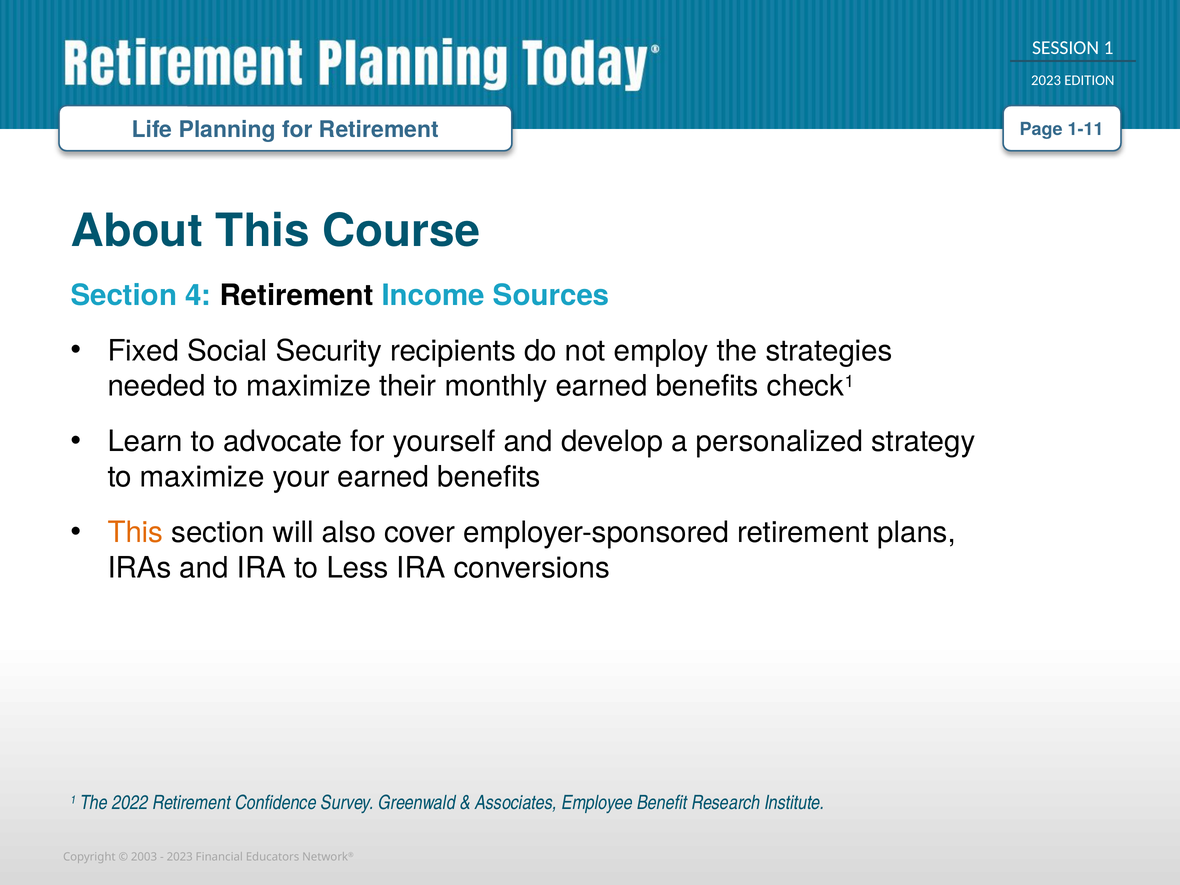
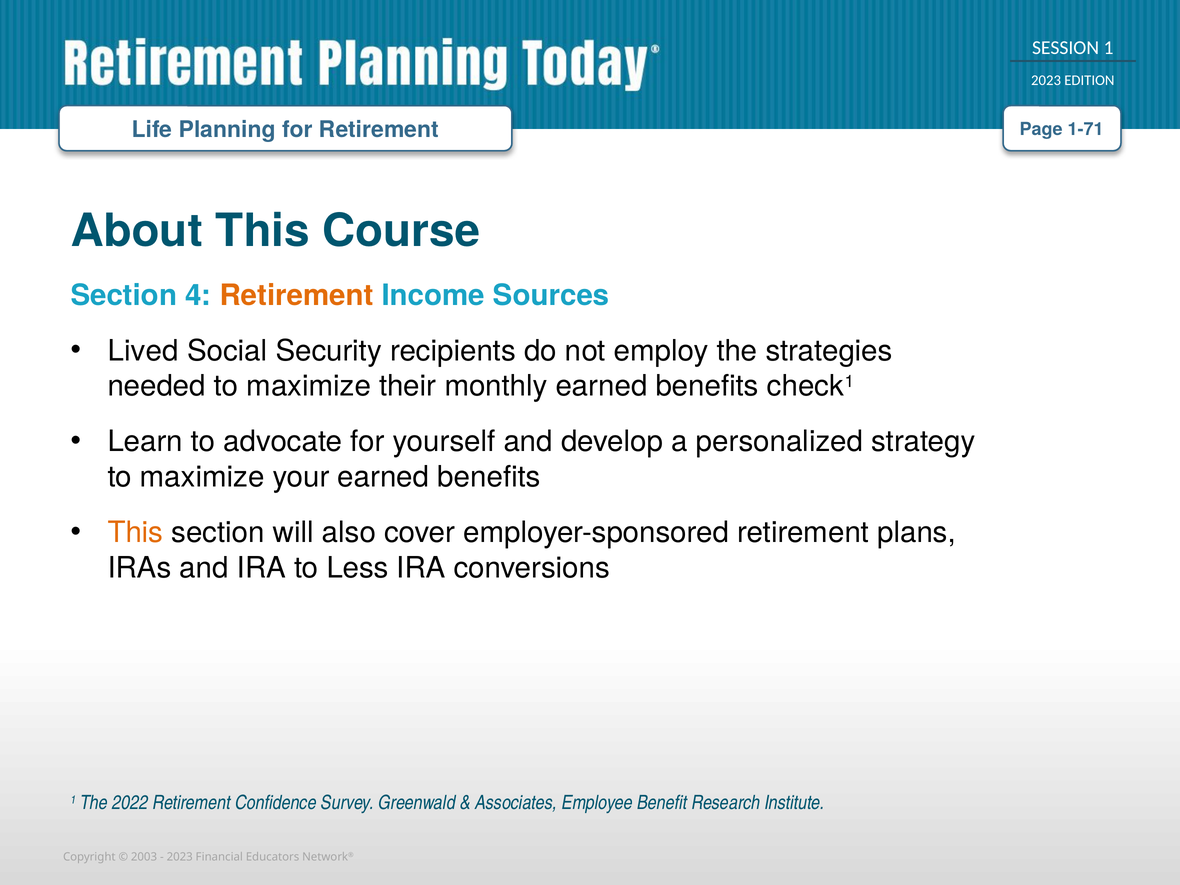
1-11: 1-11 -> 1-71
Retirement at (297, 295) colour: black -> orange
Fixed: Fixed -> Lived
